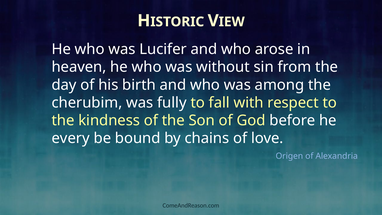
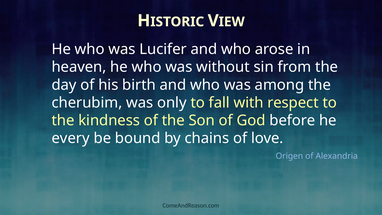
fully: fully -> only
